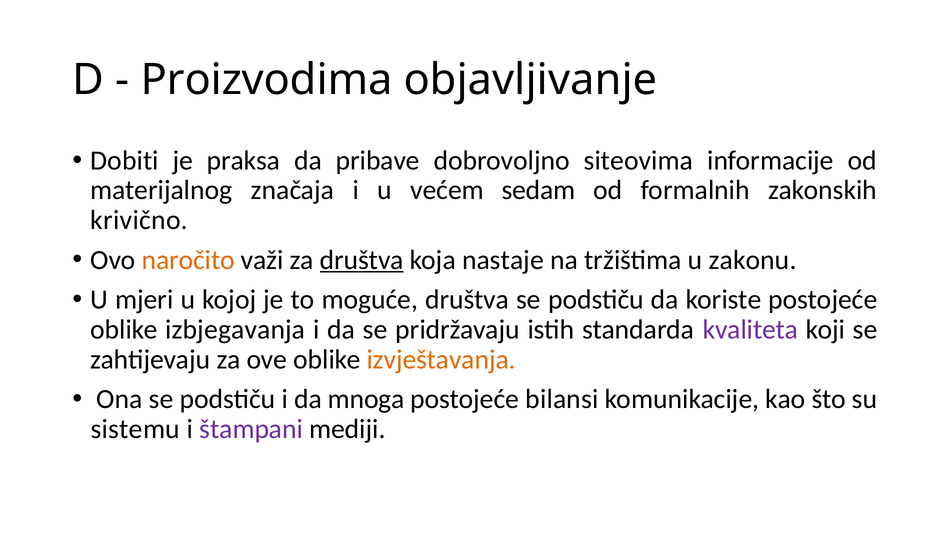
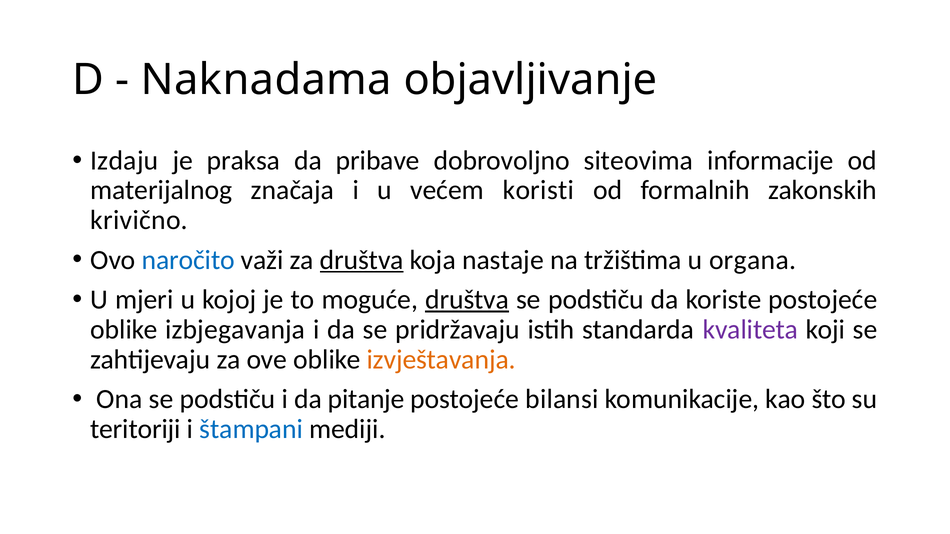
Proizvodima: Proizvodima -> Naknadama
Dobiti: Dobiti -> Izdaju
sedam: sedam -> koristi
naročito colour: orange -> blue
zakonu: zakonu -> organa
društva at (467, 300) underline: none -> present
mnoga: mnoga -> pitanje
sistemu: sistemu -> teritoriji
štampani colour: purple -> blue
